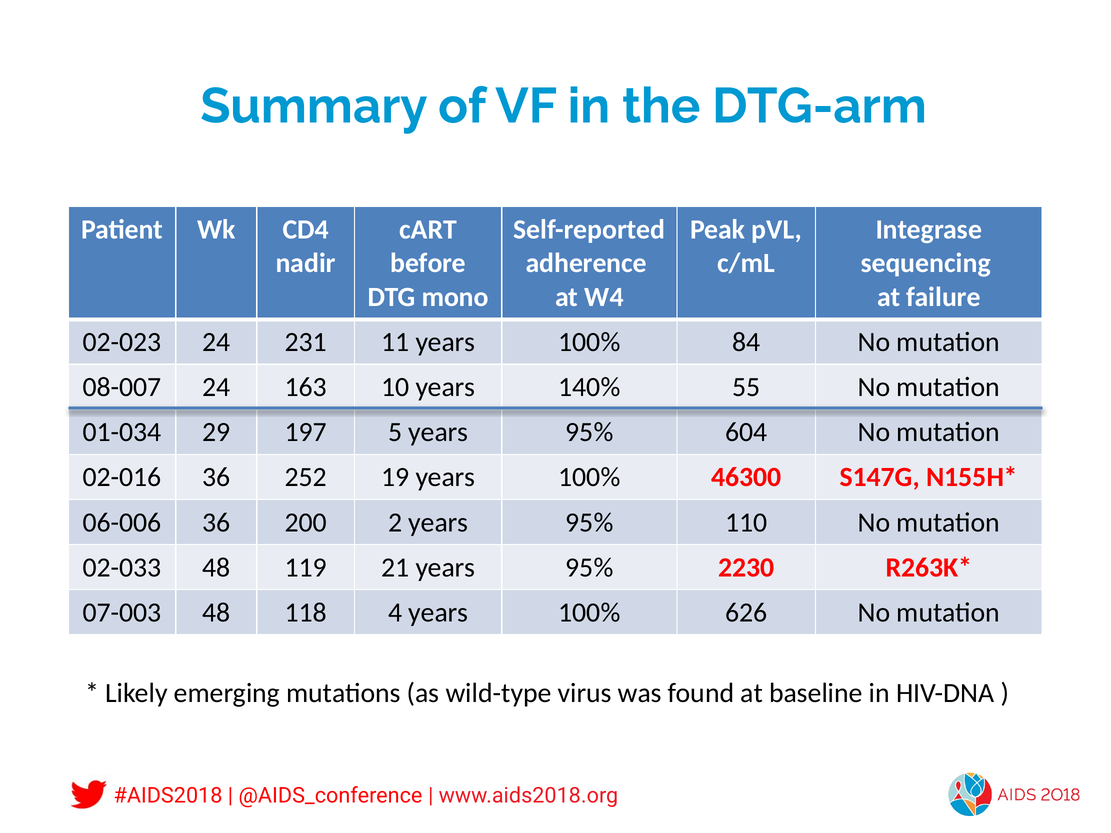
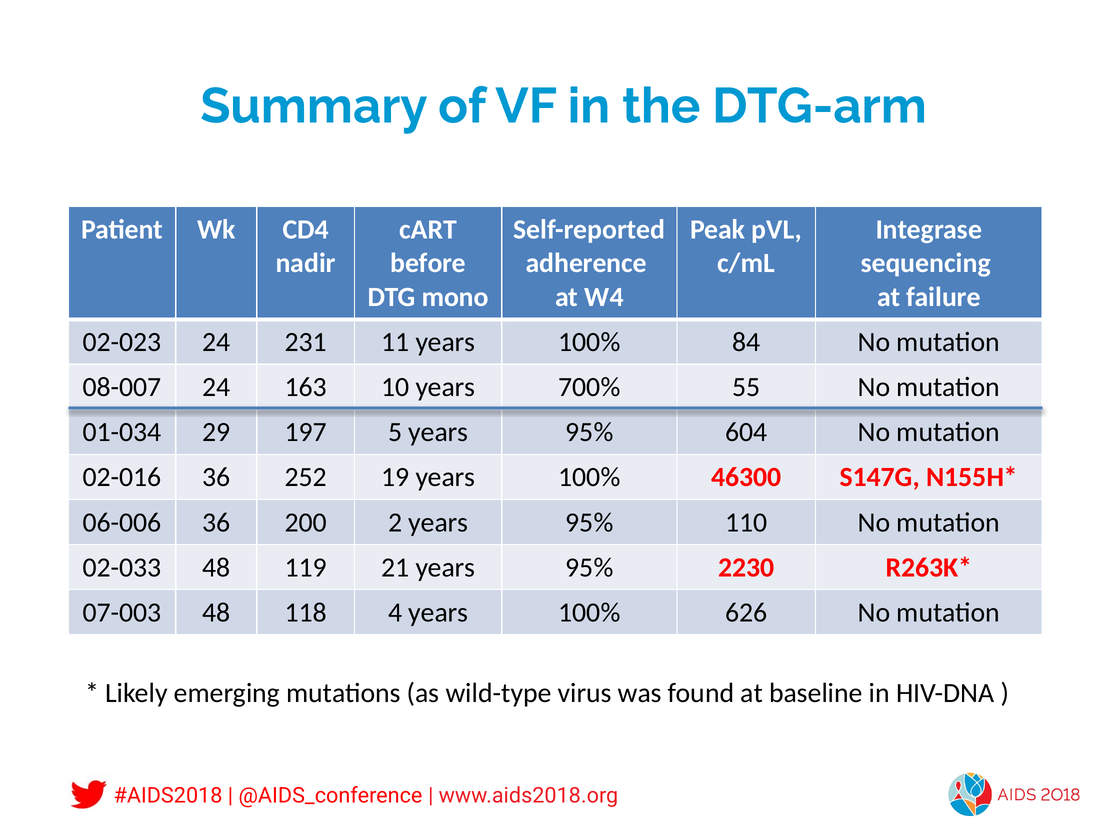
140%: 140% -> 700%
